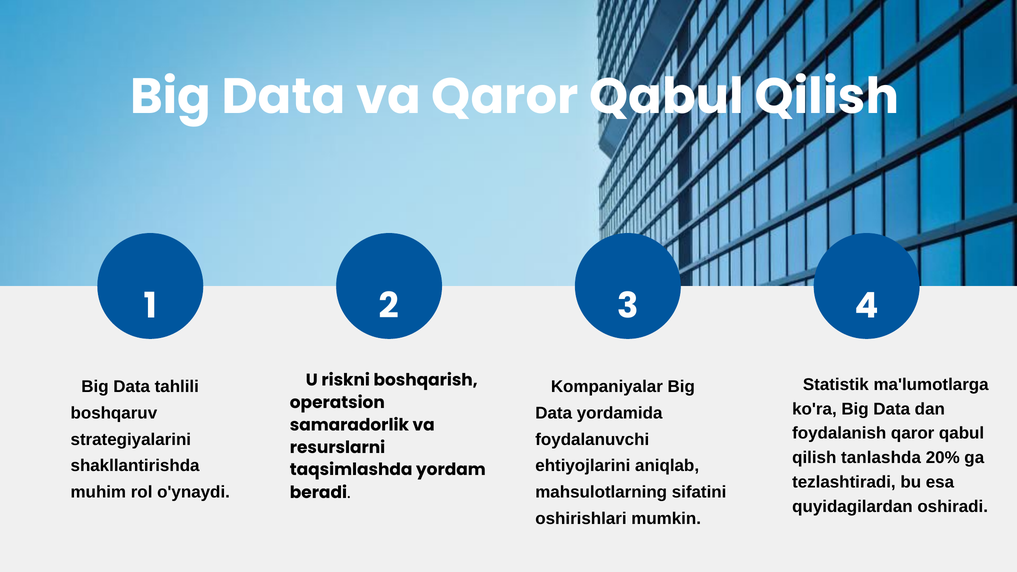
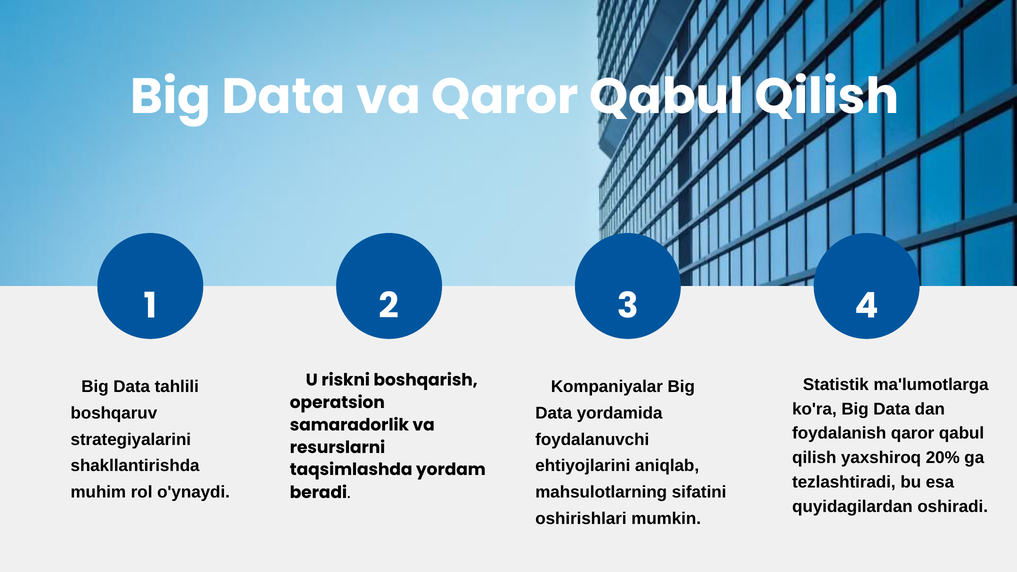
tanlashda: tanlashda -> yaxshiroq
